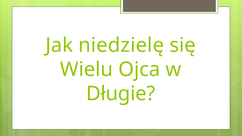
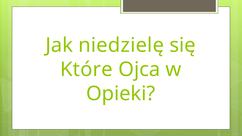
Wielu: Wielu -> Które
Długie: Długie -> Opieki
